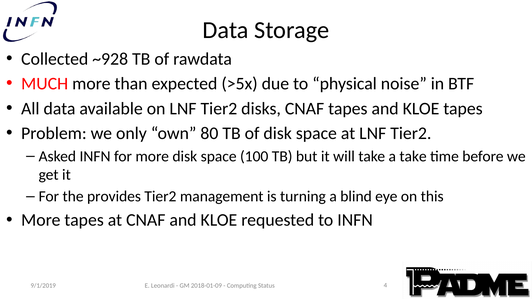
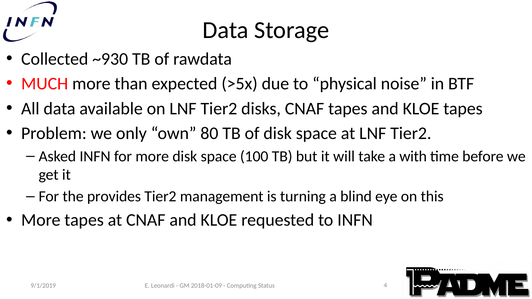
~928: ~928 -> ~930
a take: take -> with
